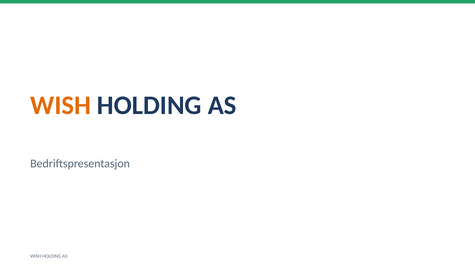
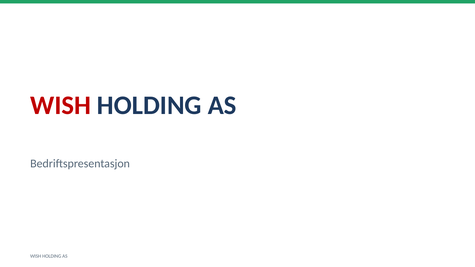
WISH at (61, 105) colour: orange -> red
